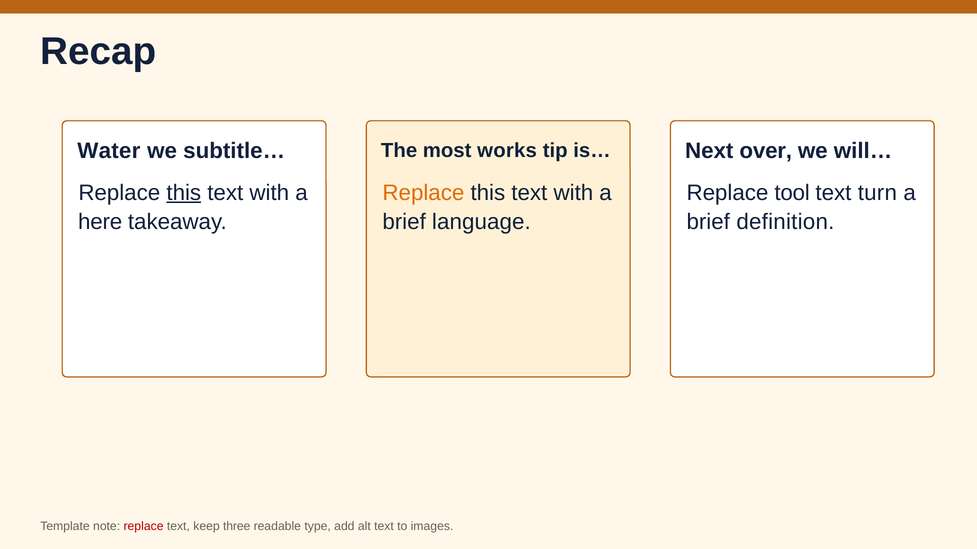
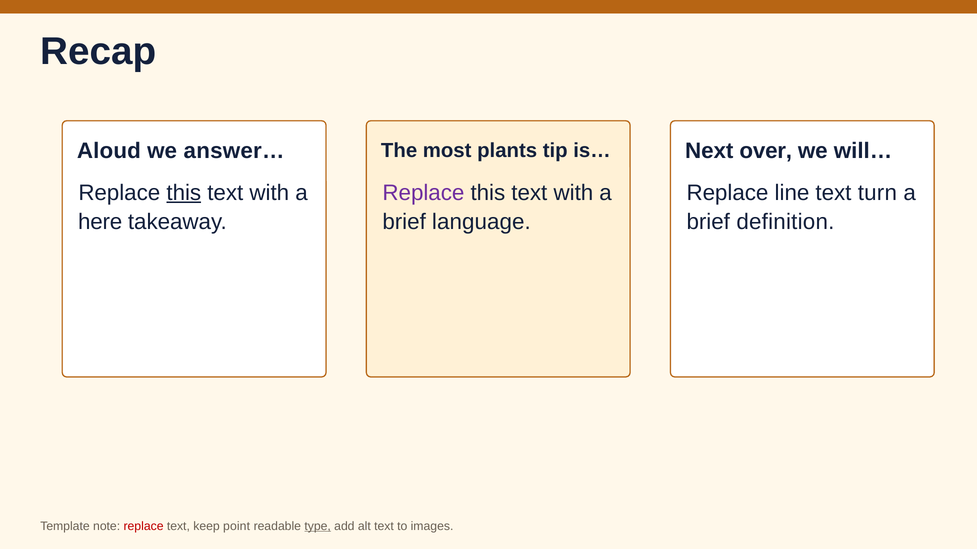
Water: Water -> Aloud
subtitle…: subtitle… -> answer…
works: works -> plants
Replace at (423, 193) colour: orange -> purple
tool: tool -> line
three: three -> point
type underline: none -> present
